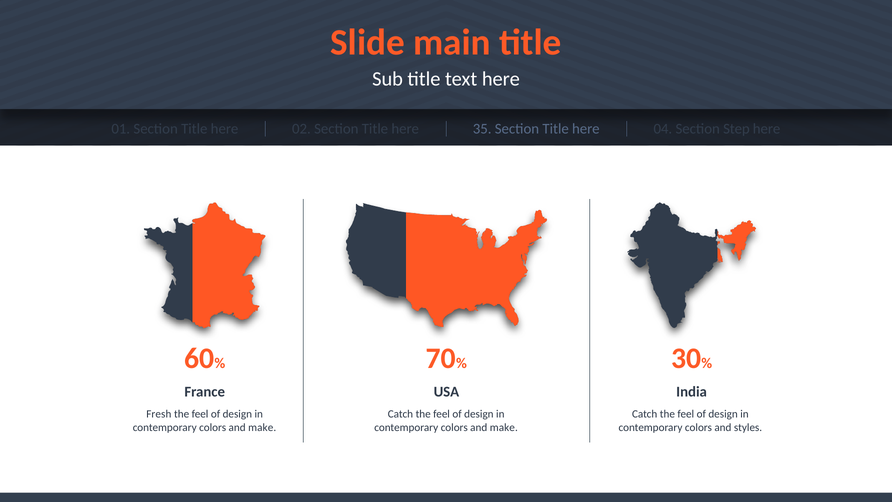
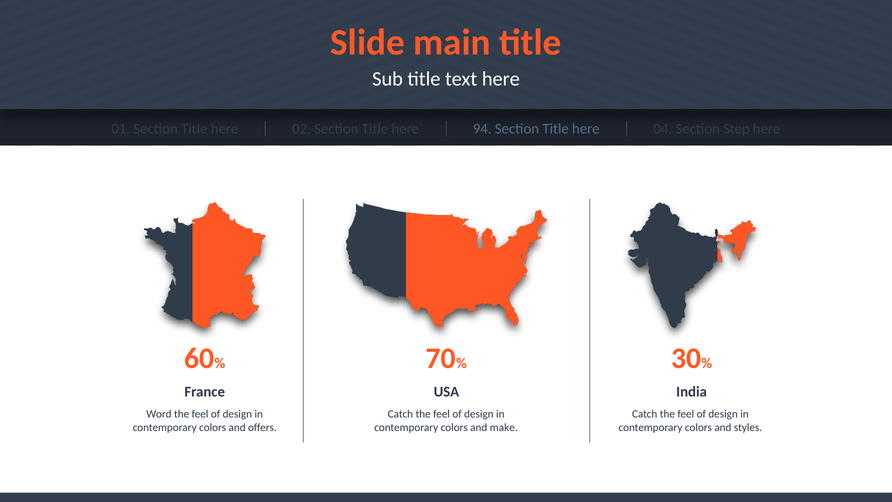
35: 35 -> 94
Fresh: Fresh -> Word
make at (262, 427): make -> offers
